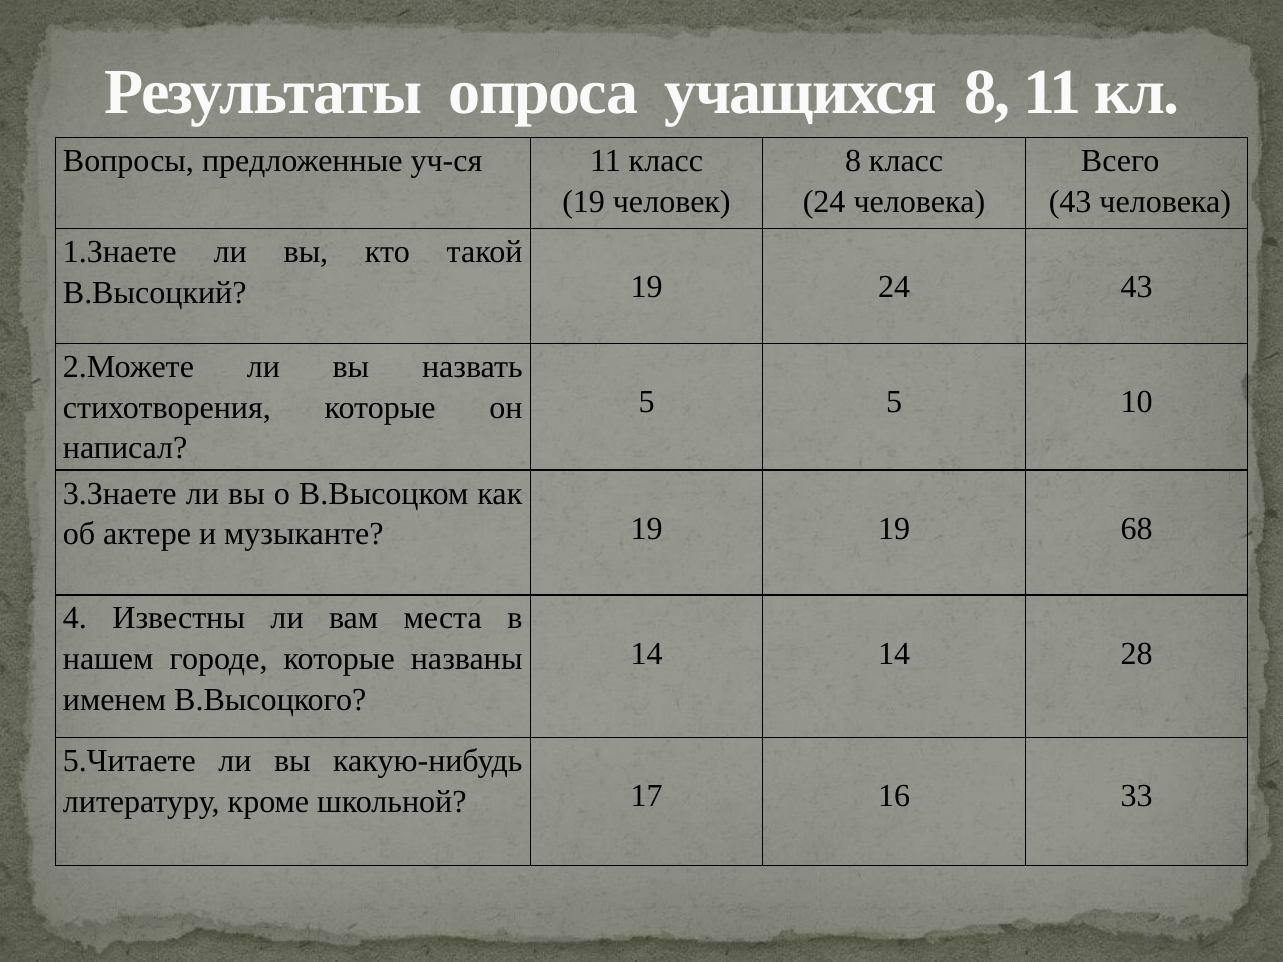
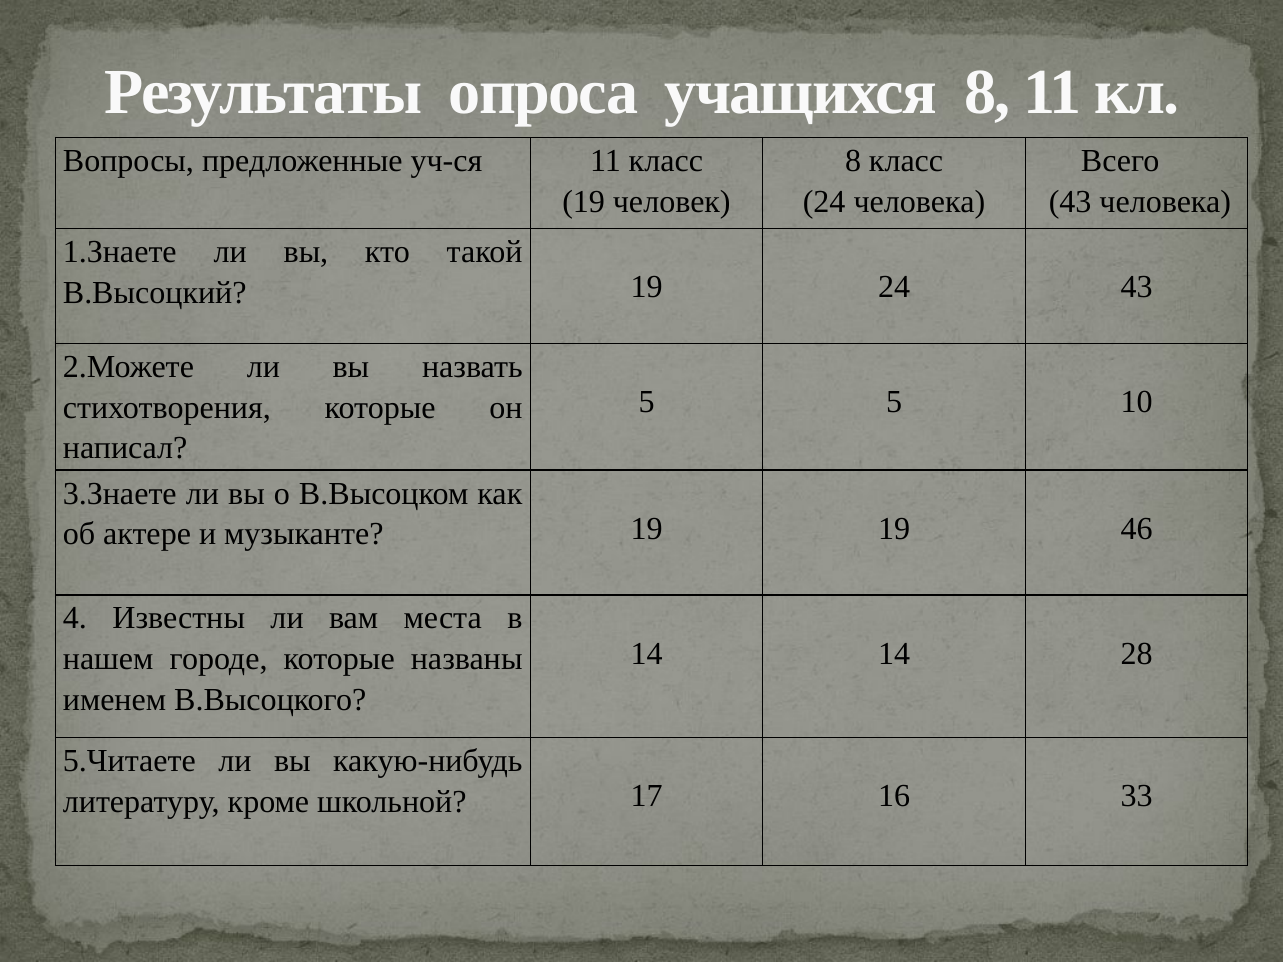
68: 68 -> 46
